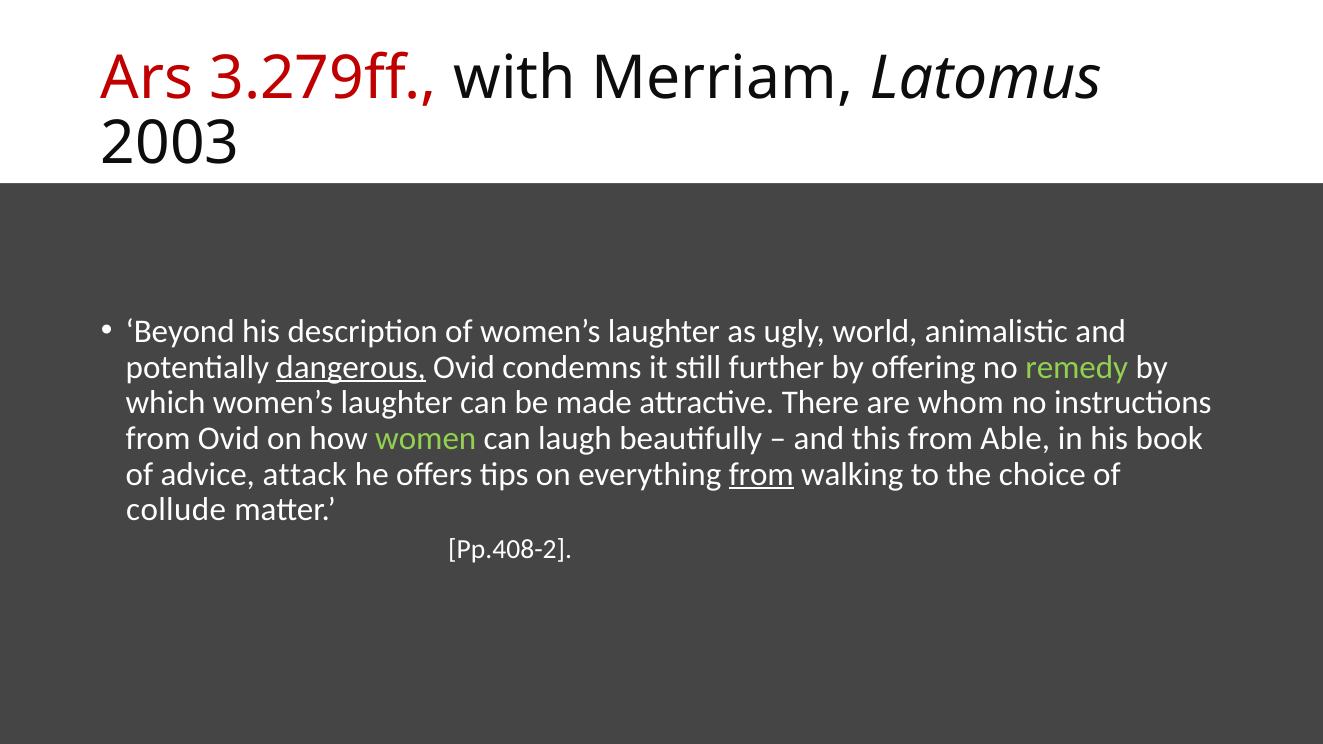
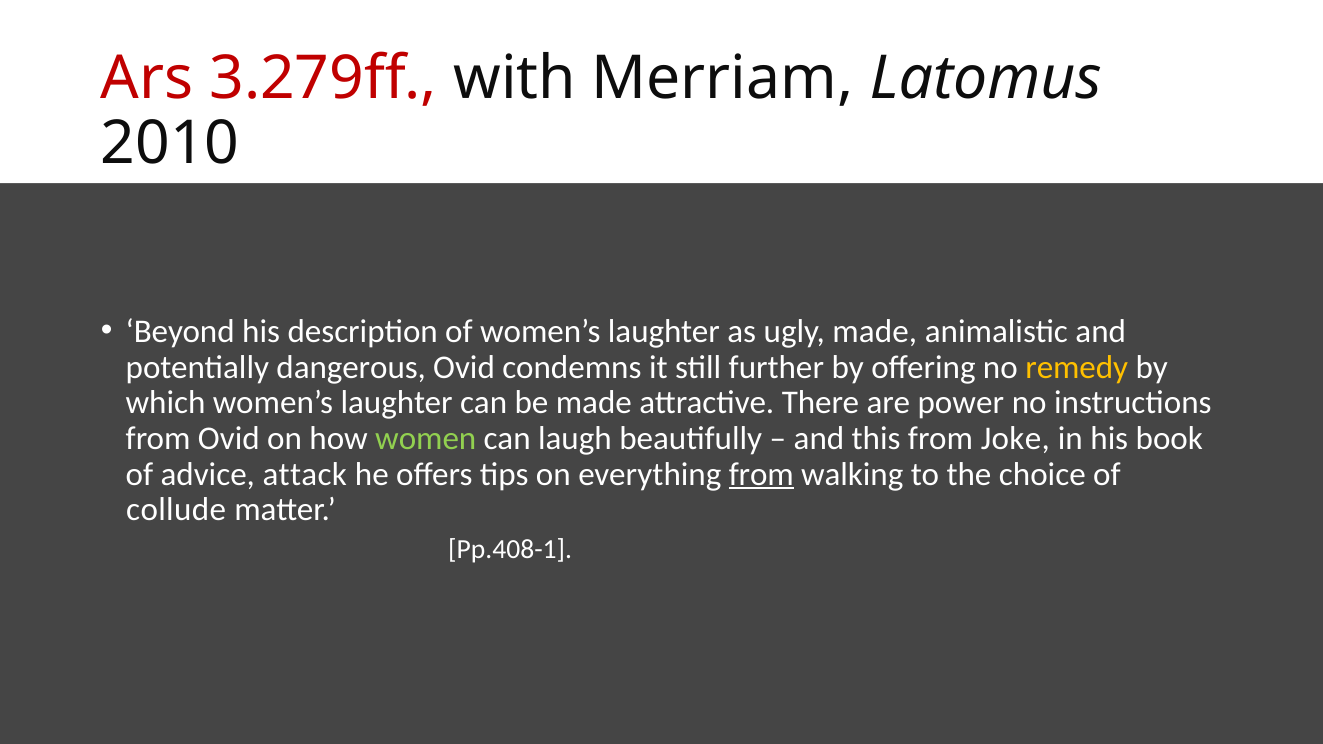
2003: 2003 -> 2010
ugly world: world -> made
dangerous underline: present -> none
remedy colour: light green -> yellow
whom: whom -> power
Able: Able -> Joke
Pp.408-2: Pp.408-2 -> Pp.408-1
